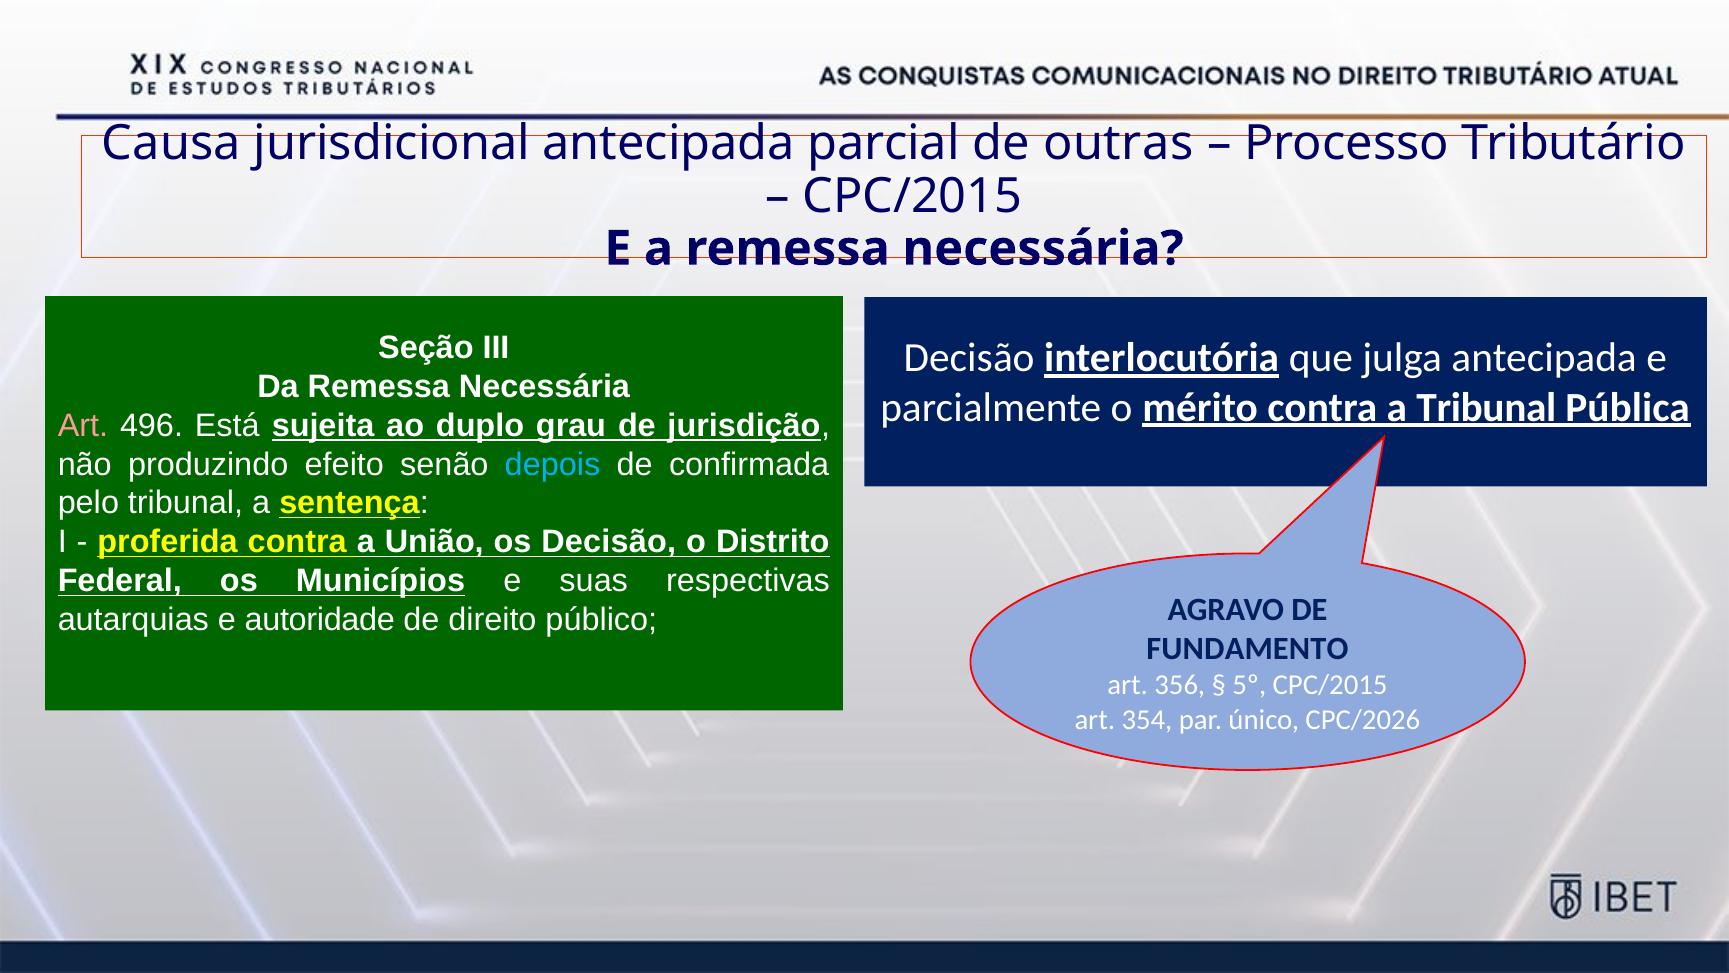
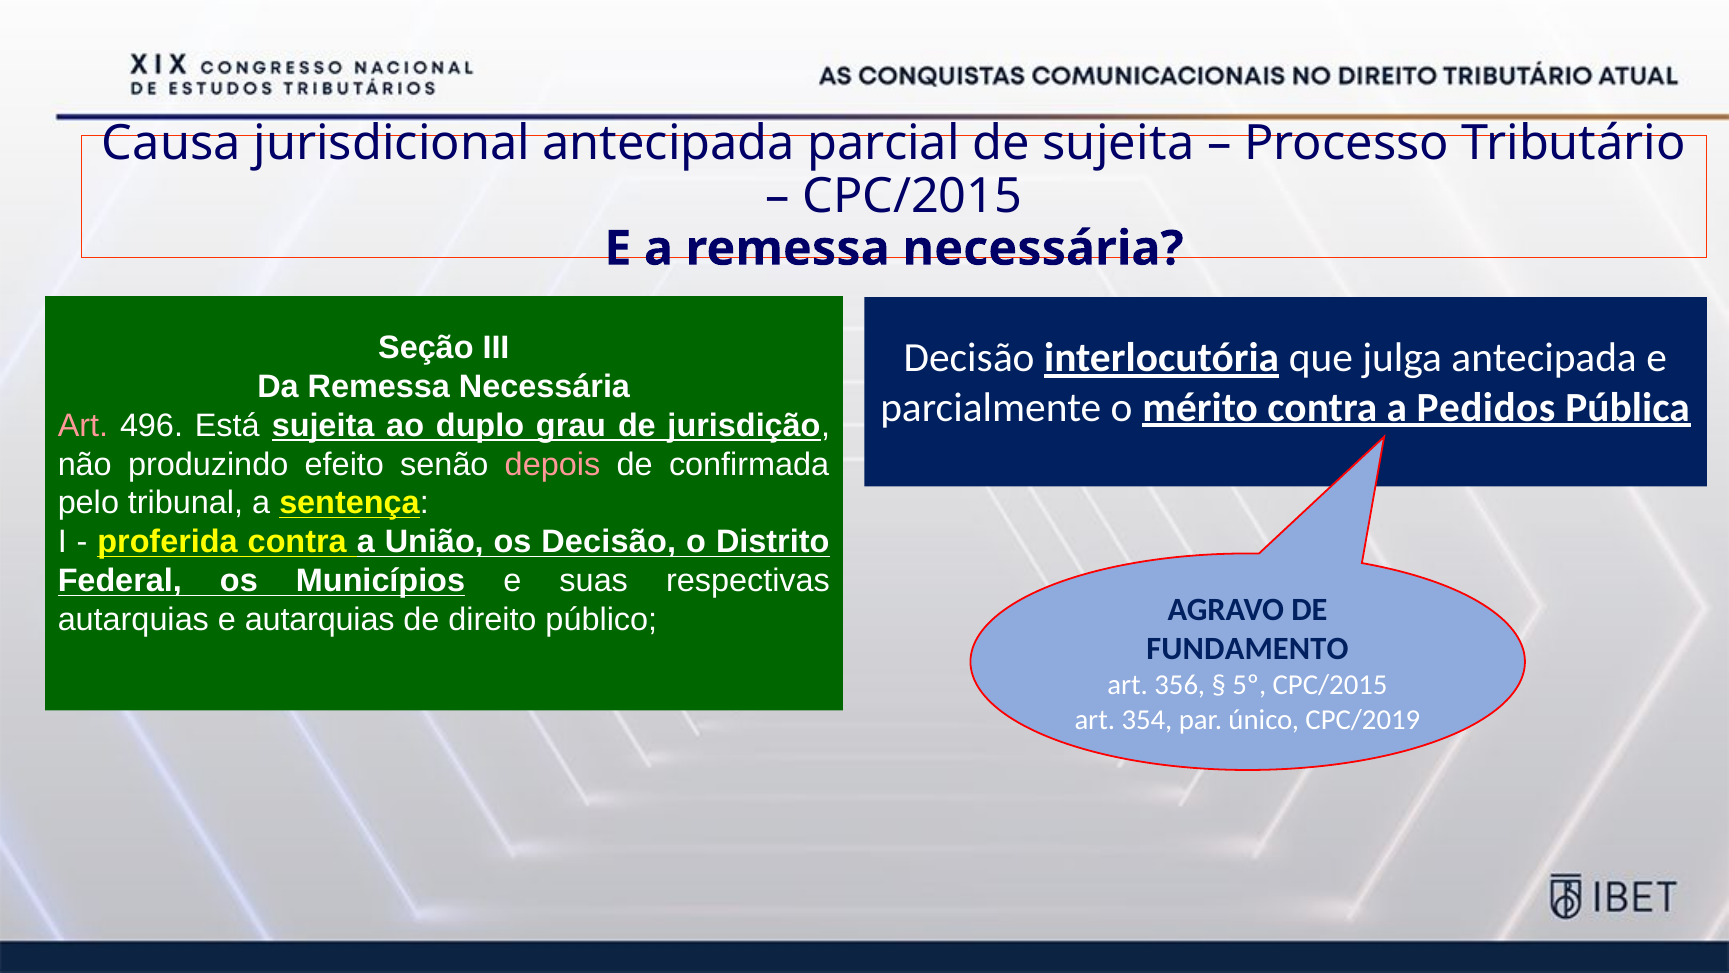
de outras: outras -> sujeita
a Tribunal: Tribunal -> Pedidos
depois colour: light blue -> pink
e autoridade: autoridade -> autarquias
CPC/2026: CPC/2026 -> CPC/2019
